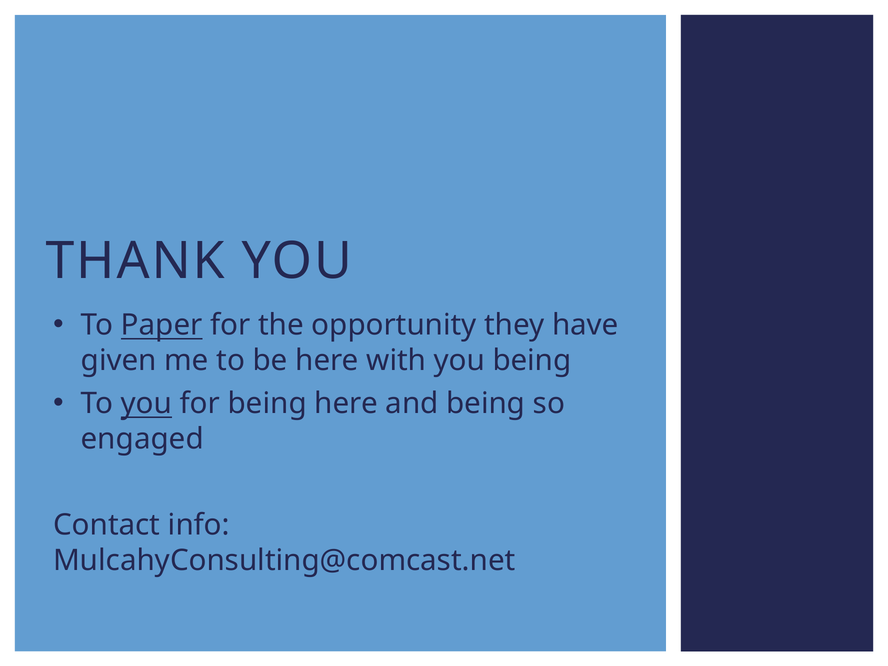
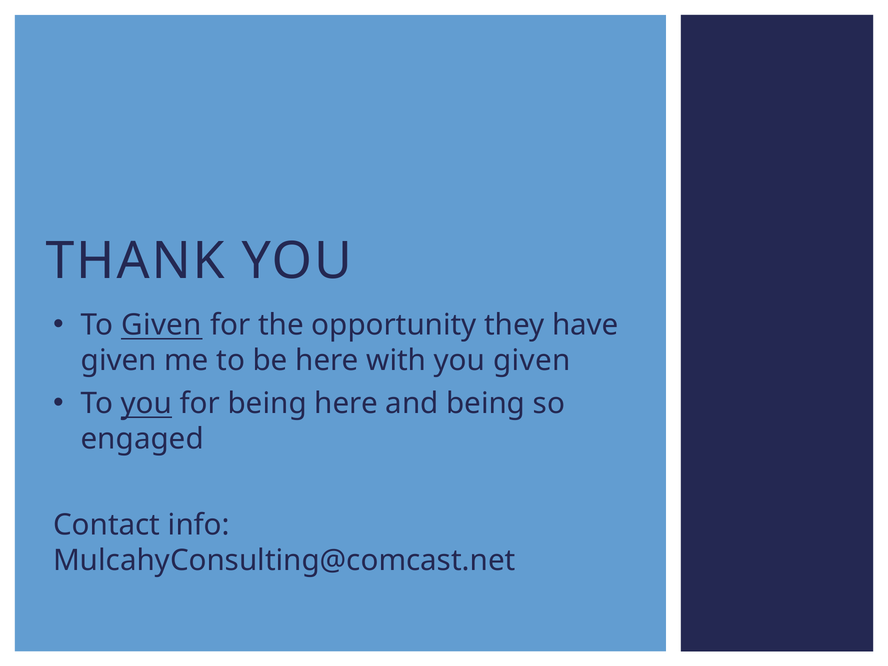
To Paper: Paper -> Given
you being: being -> given
